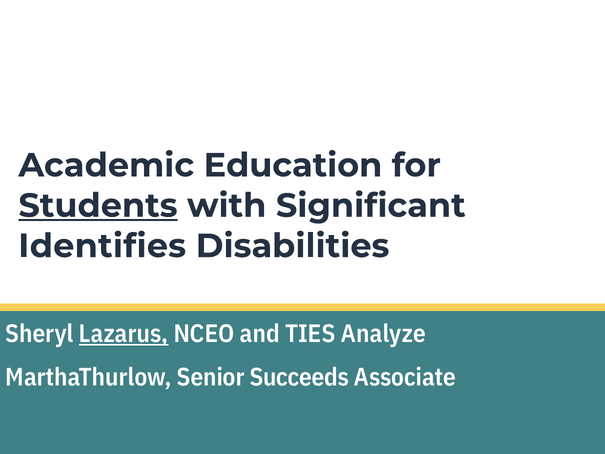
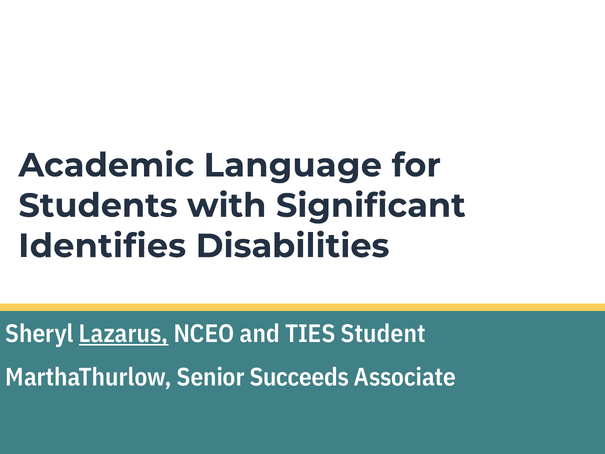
Education: Education -> Language
Students underline: present -> none
Analyze: Analyze -> Student
